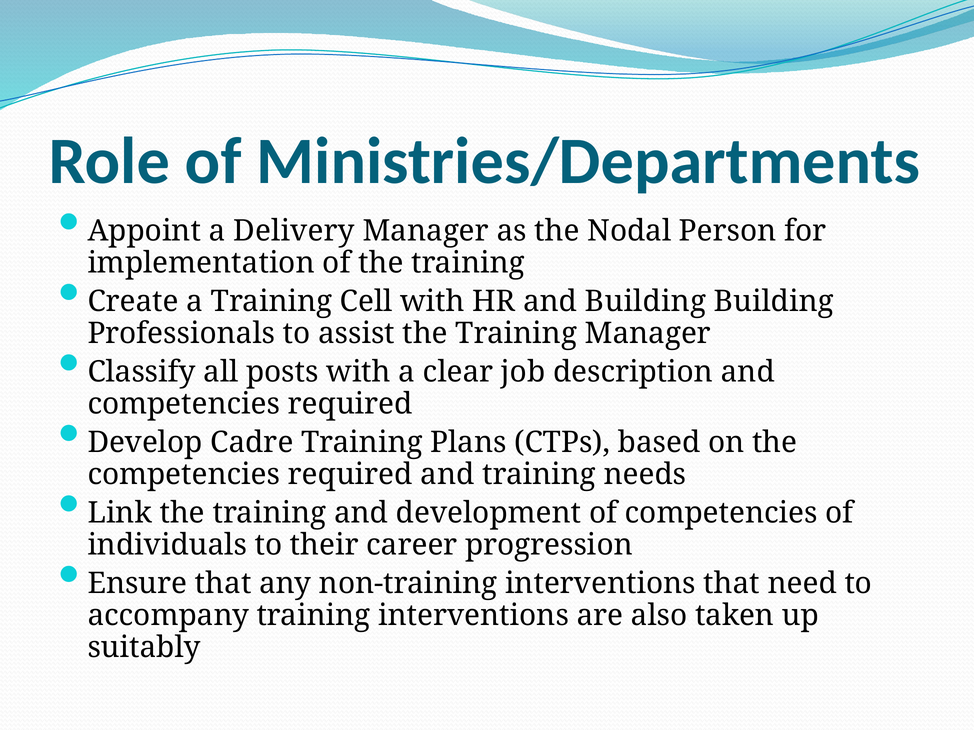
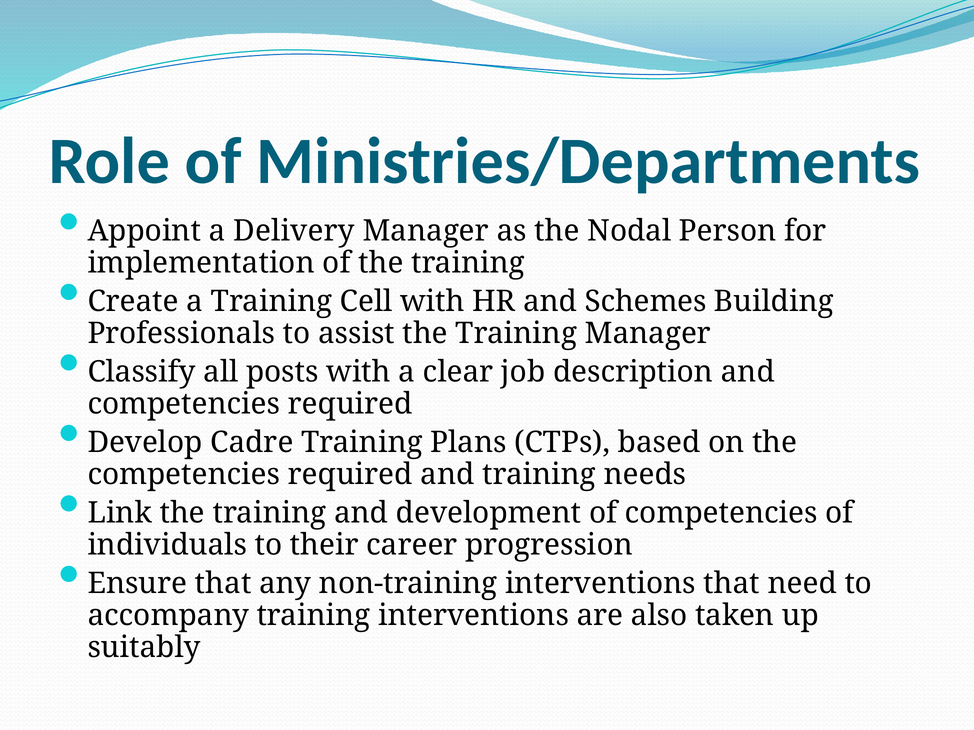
and Building: Building -> Schemes
